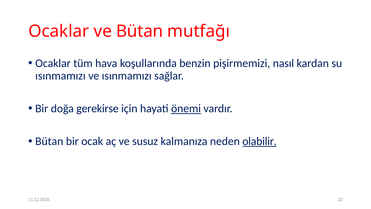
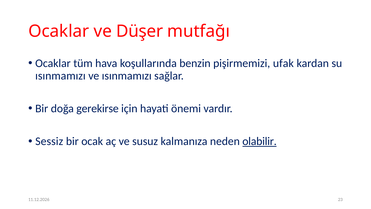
ve Bütan: Bütan -> Düşer
nasıl: nasıl -> ufak
önemi underline: present -> none
Bütan at (49, 141): Bütan -> Sessiz
